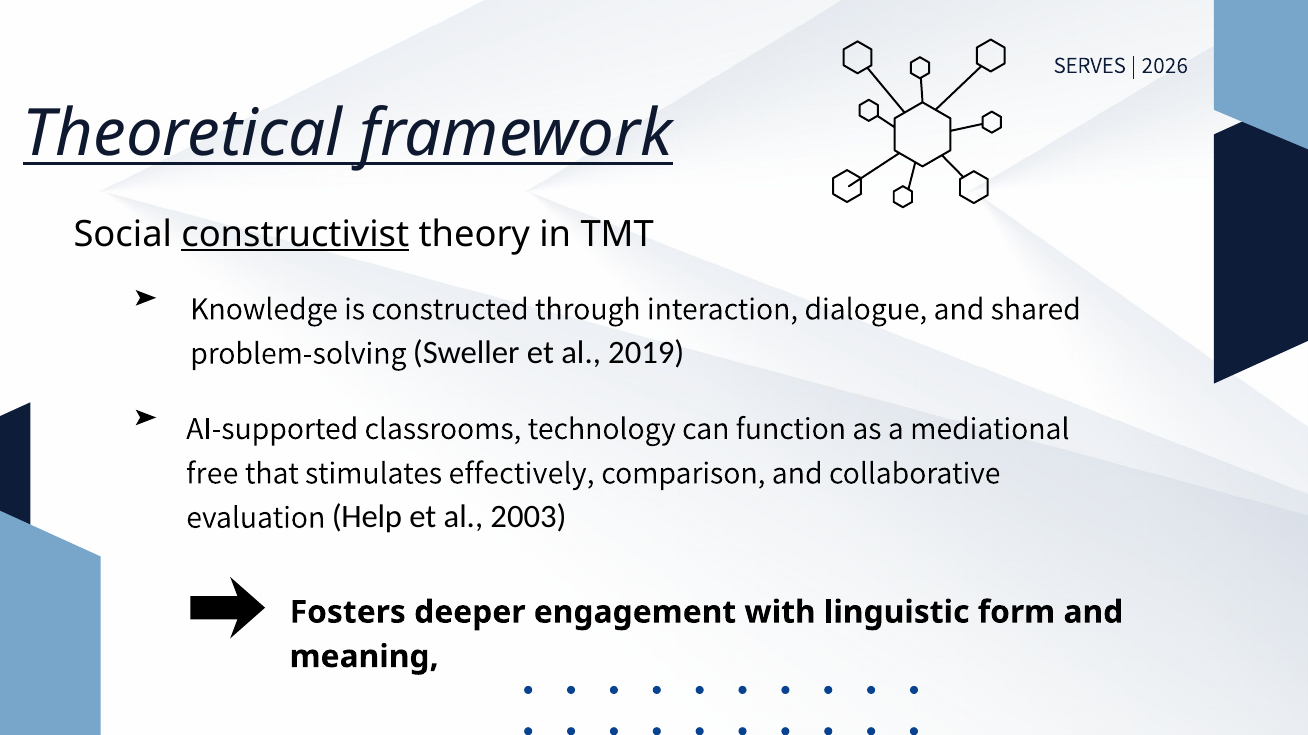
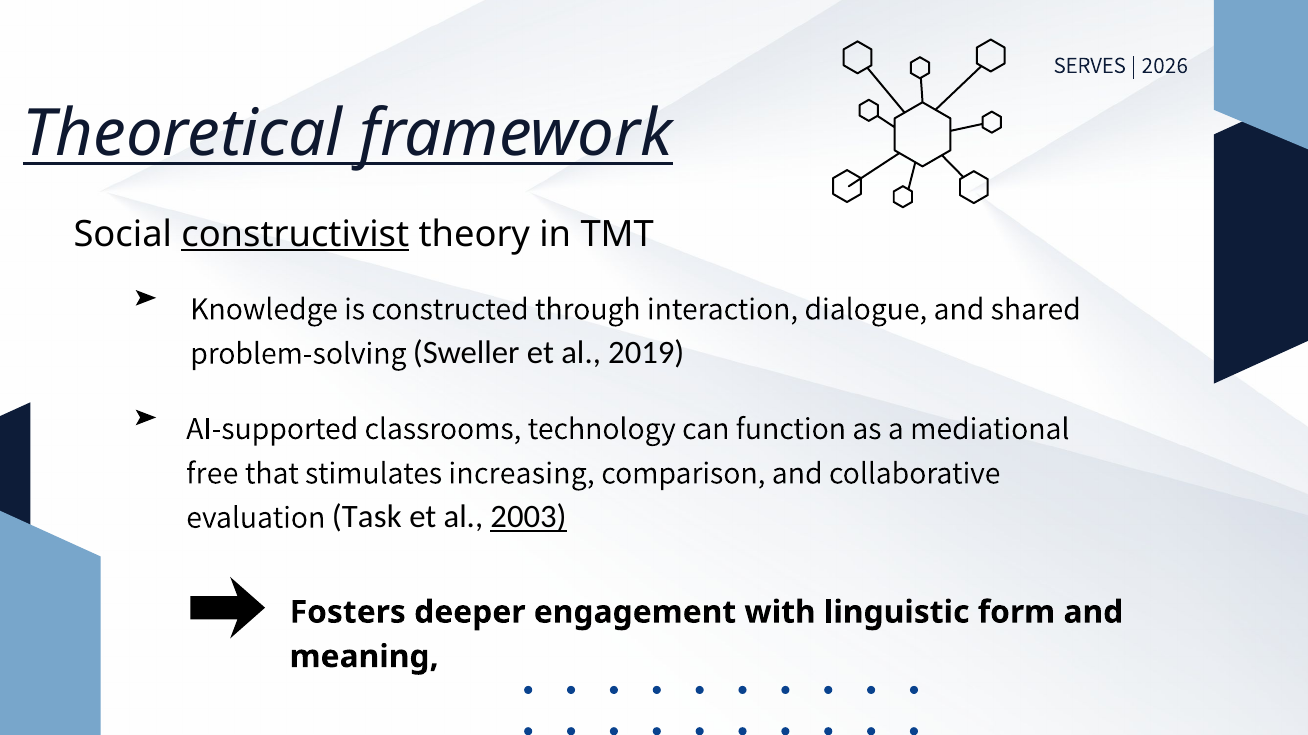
effectively: effectively -> increasing
Help: Help -> Task
2003 underline: none -> present
